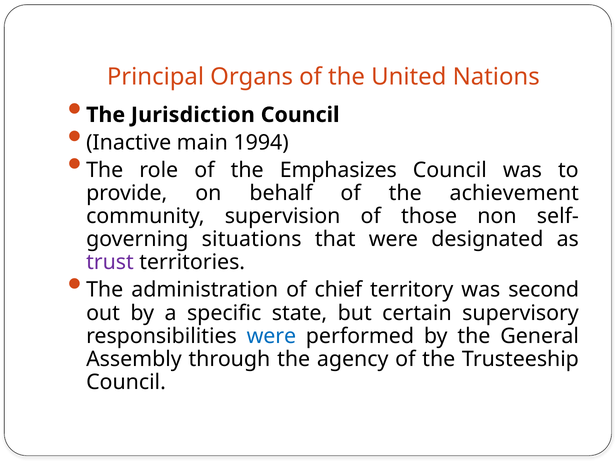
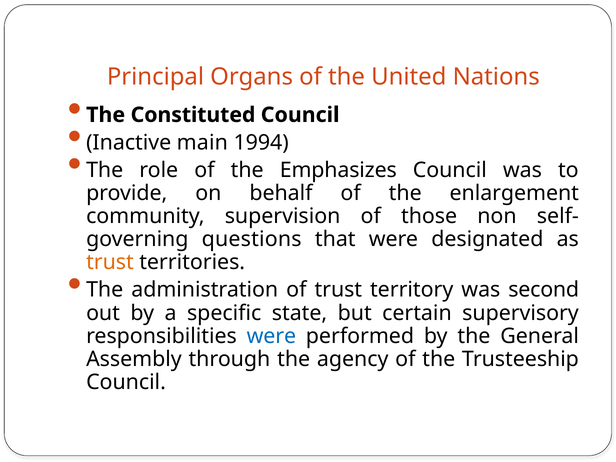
Jurisdiction: Jurisdiction -> Constituted
achievement: achievement -> enlargement
situations: situations -> questions
trust at (110, 262) colour: purple -> orange
of chief: chief -> trust
